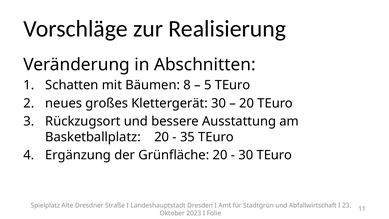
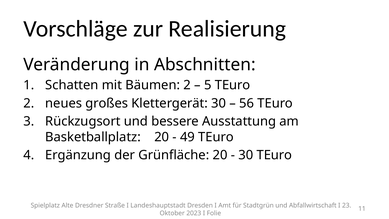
Bäumen 8: 8 -> 2
20 at (247, 103): 20 -> 56
35: 35 -> 49
